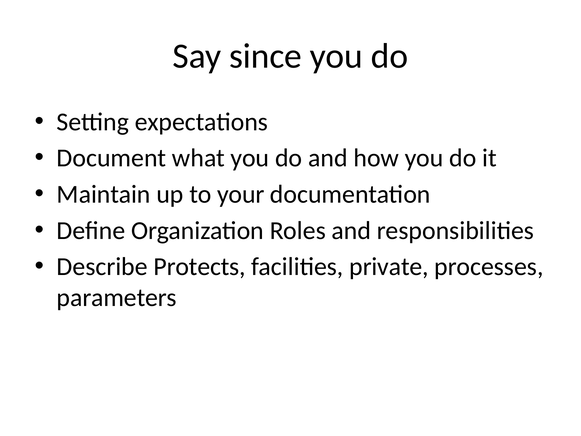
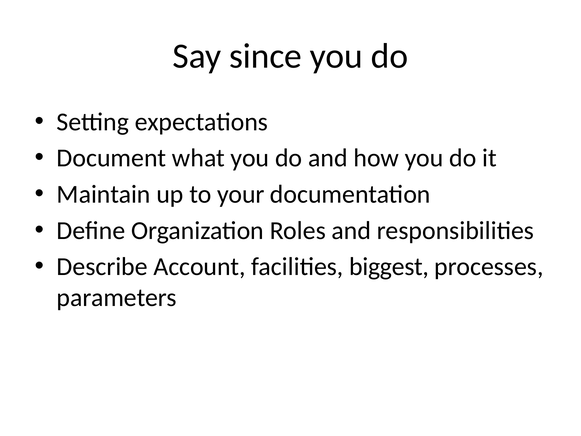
Protects: Protects -> Account
private: private -> biggest
